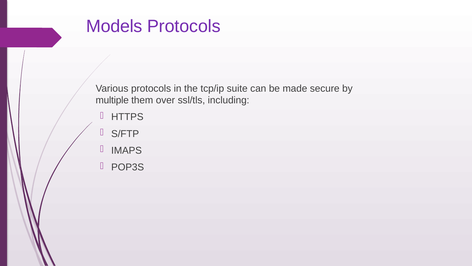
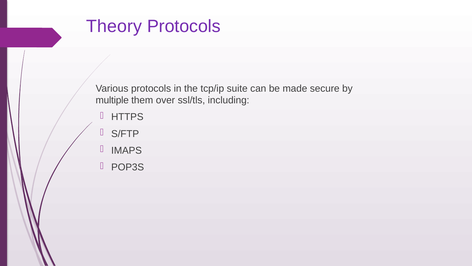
Models: Models -> Theory
